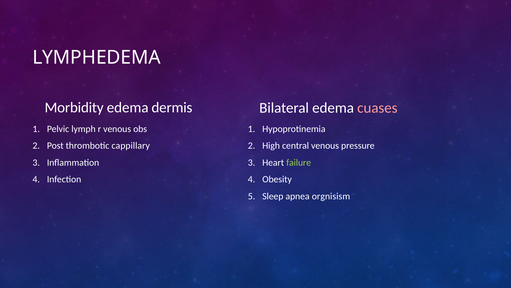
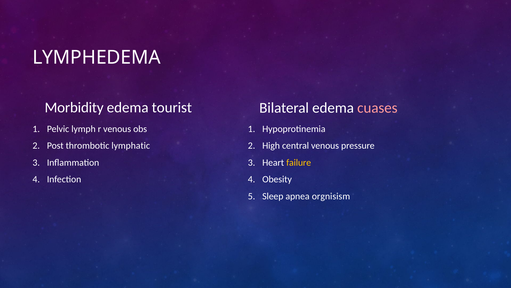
dermis: dermis -> tourist
cappillary: cappillary -> lymphatic
failure colour: light green -> yellow
